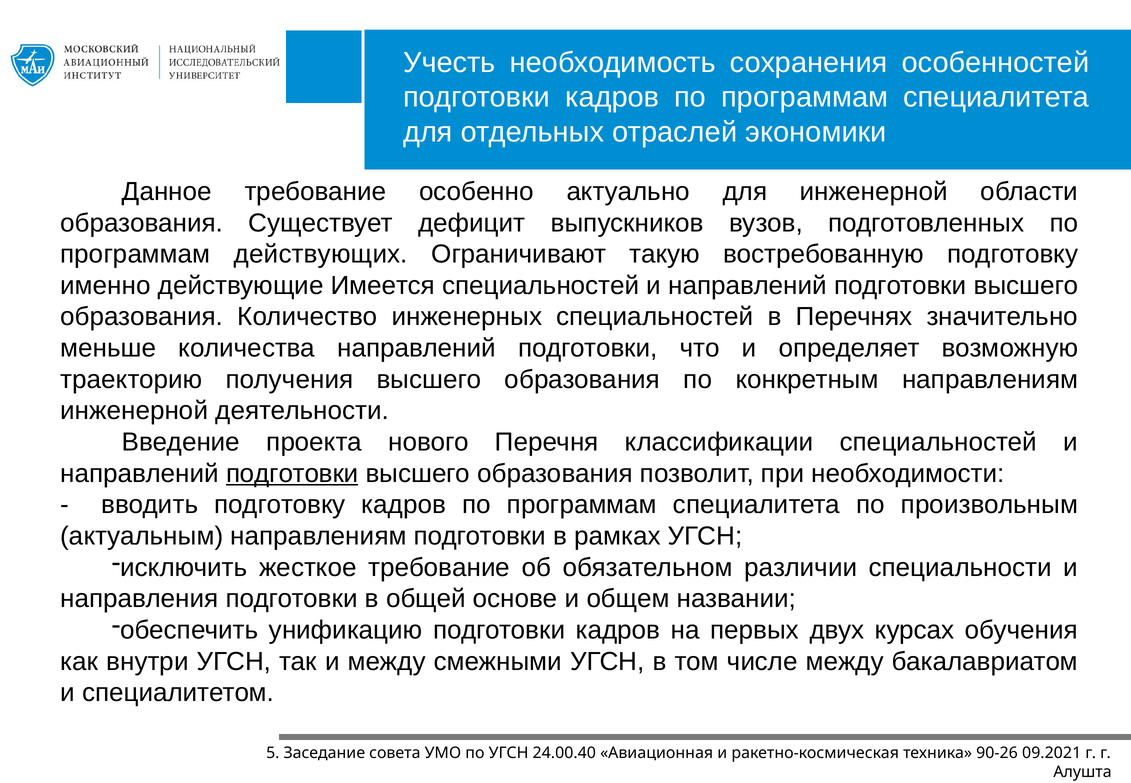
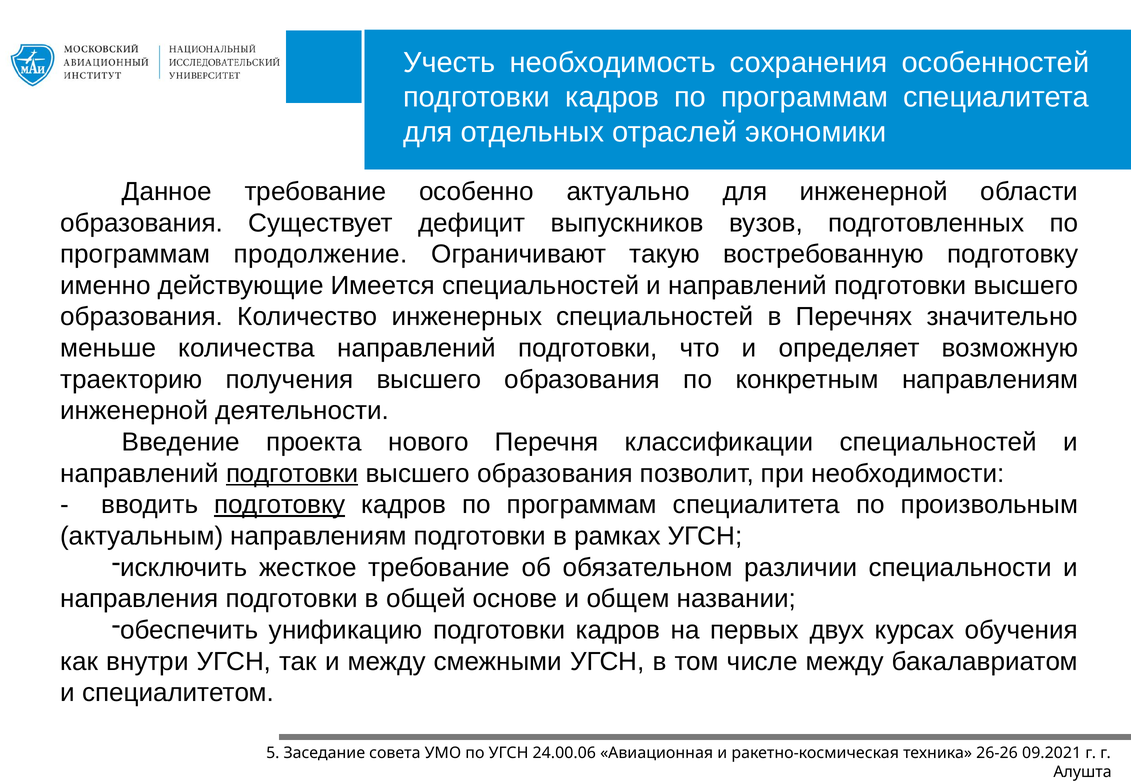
действующих: действующих -> продолжение
подготовку at (280, 505) underline: none -> present
24.00.40: 24.00.40 -> 24.00.06
90-26: 90-26 -> 26-26
